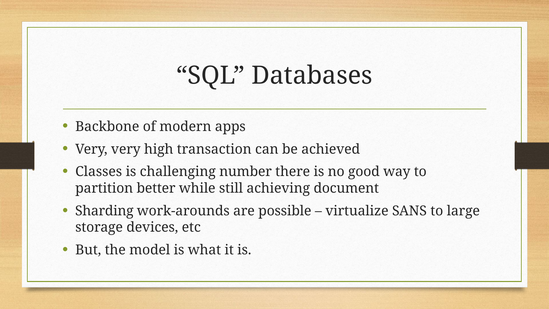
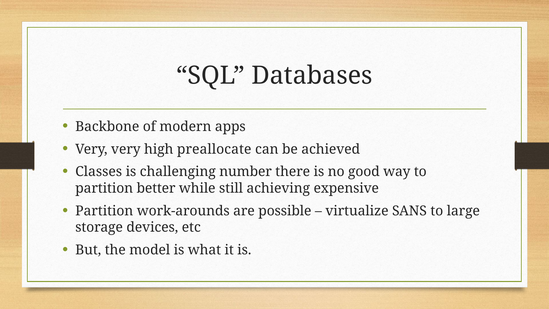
transaction: transaction -> preallocate
document: document -> expensive
Sharding at (104, 211): Sharding -> Partition
